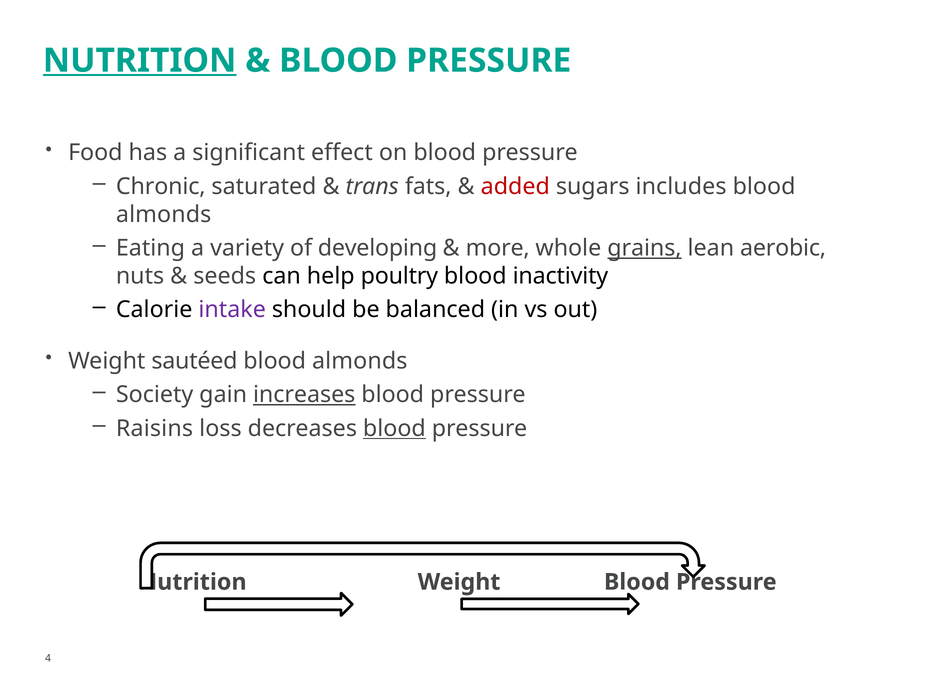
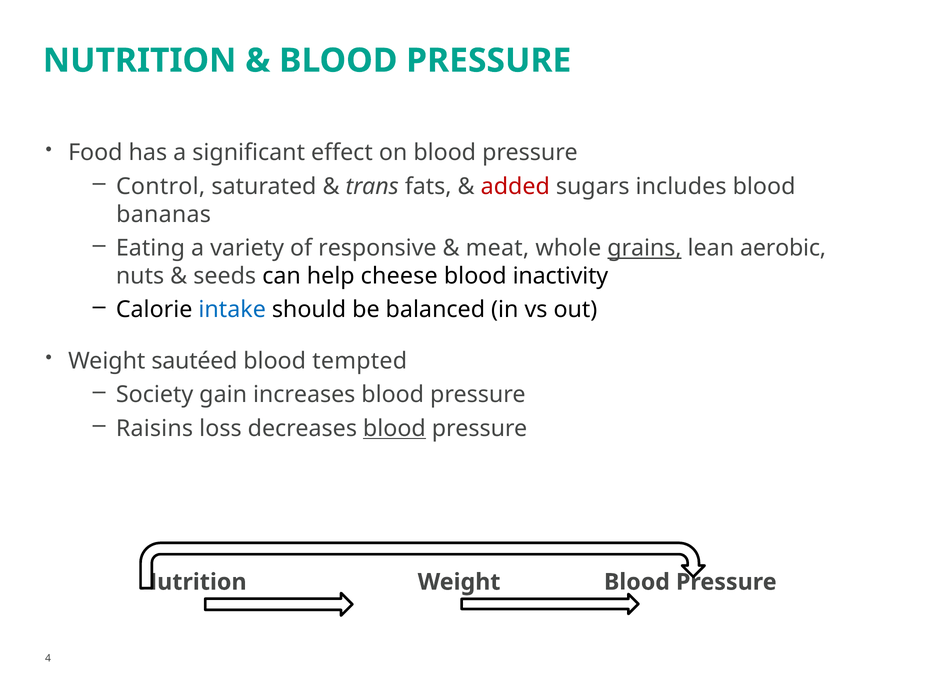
NUTRITION at (140, 61) underline: present -> none
Chronic: Chronic -> Control
almonds at (164, 214): almonds -> bananas
developing: developing -> responsive
more: more -> meat
poultry: poultry -> cheese
intake colour: purple -> blue
almonds at (360, 361): almonds -> tempted
increases underline: present -> none
